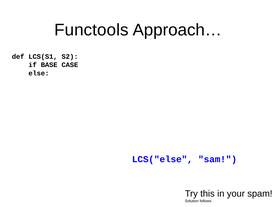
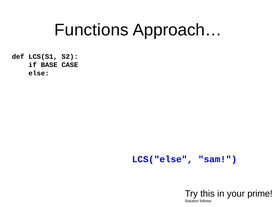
Functools: Functools -> Functions
spam: spam -> prime
